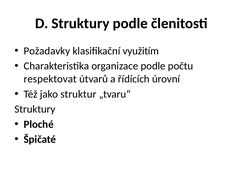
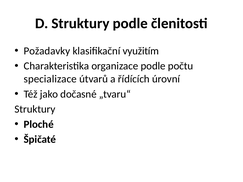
respektovat: respektovat -> specializace
struktur: struktur -> dočasné
